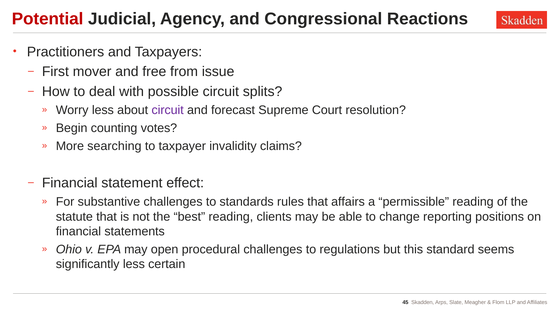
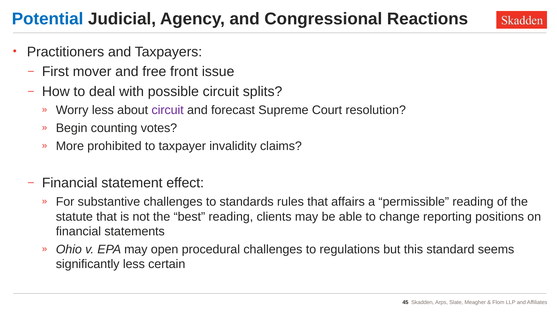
Potential colour: red -> blue
from: from -> front
searching: searching -> prohibited
